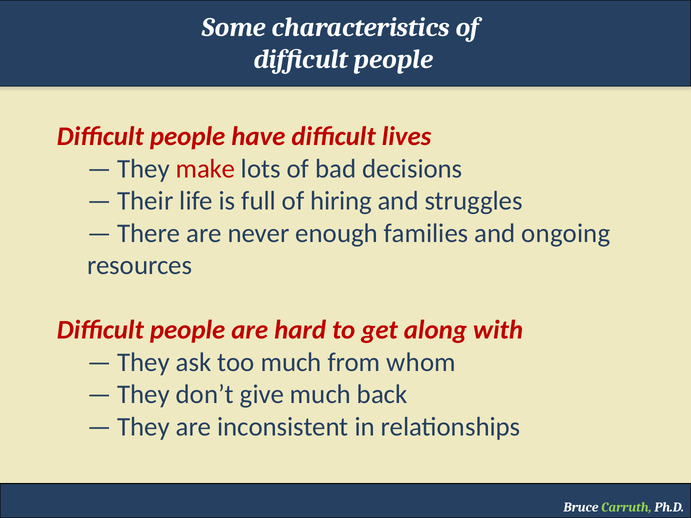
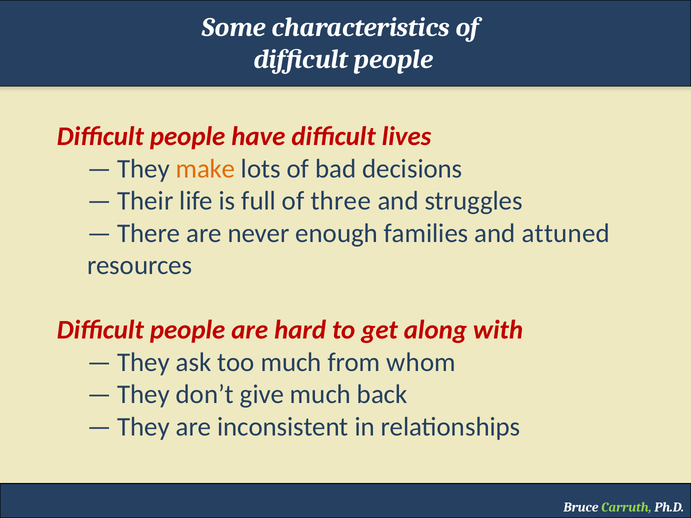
make colour: red -> orange
hiring: hiring -> three
ongoing: ongoing -> attuned
